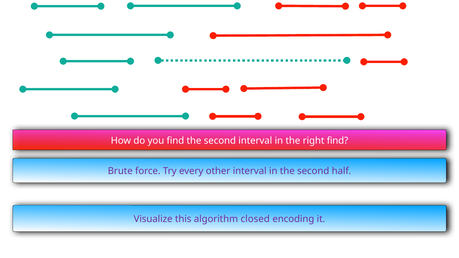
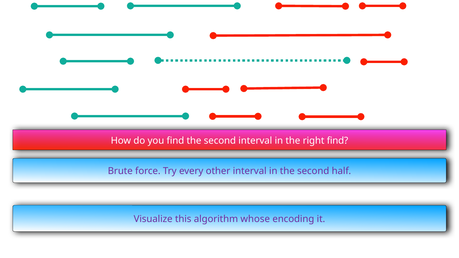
closed: closed -> whose
